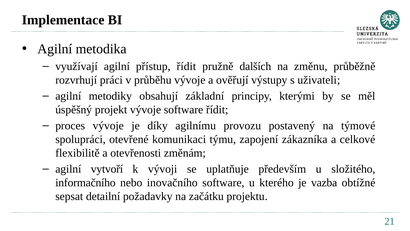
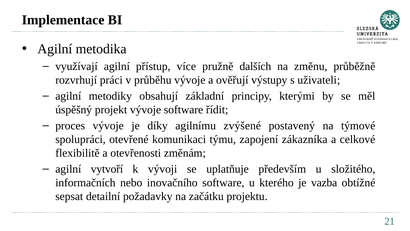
přístup řídit: řídit -> více
provozu: provozu -> zvýšené
informačního: informačního -> informačních
